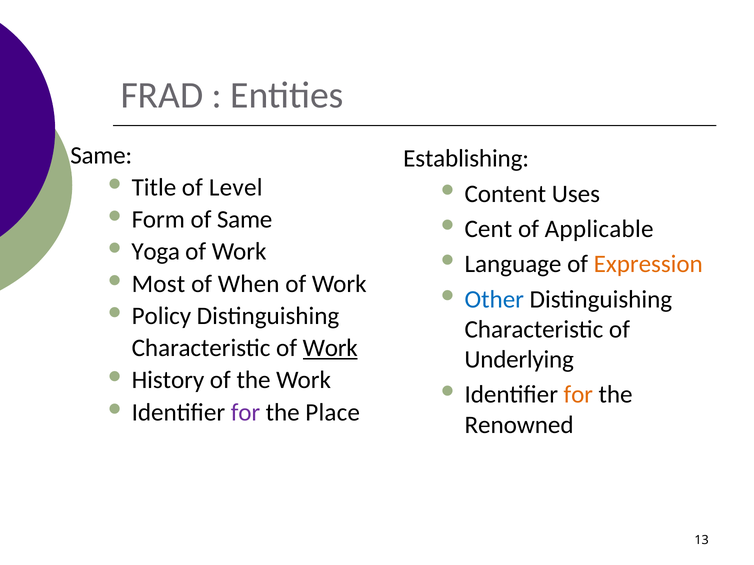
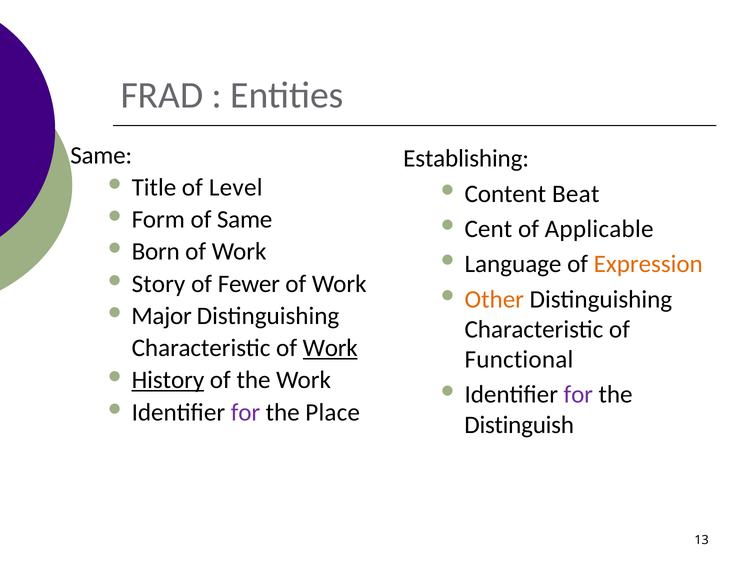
Uses: Uses -> Beat
Yoga: Yoga -> Born
Most: Most -> Story
When: When -> Fewer
Other colour: blue -> orange
Policy: Policy -> Major
Underlying: Underlying -> Functional
History underline: none -> present
for at (578, 395) colour: orange -> purple
Renowned: Renowned -> Distinguish
